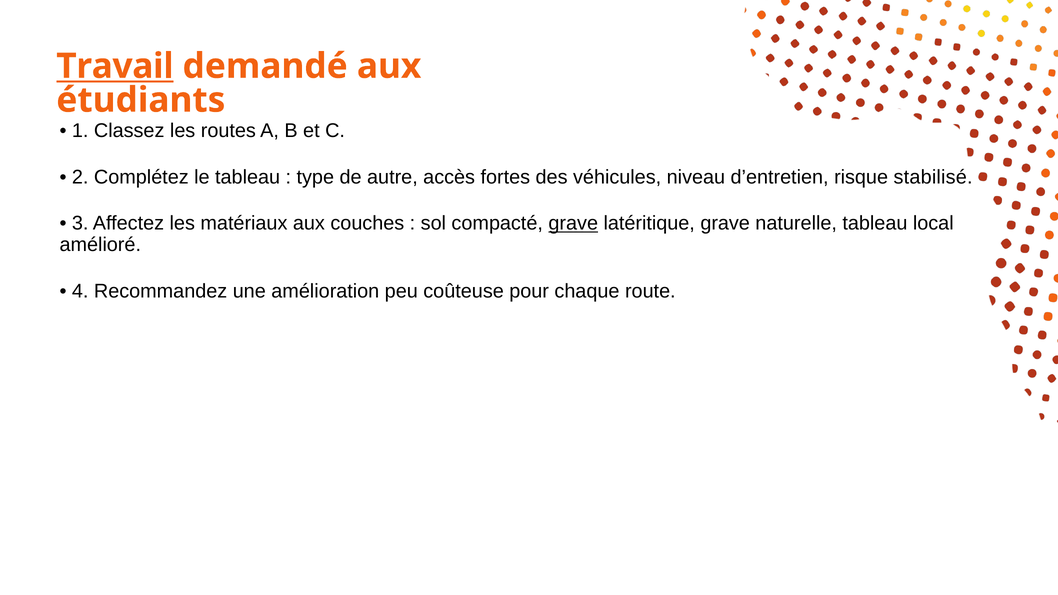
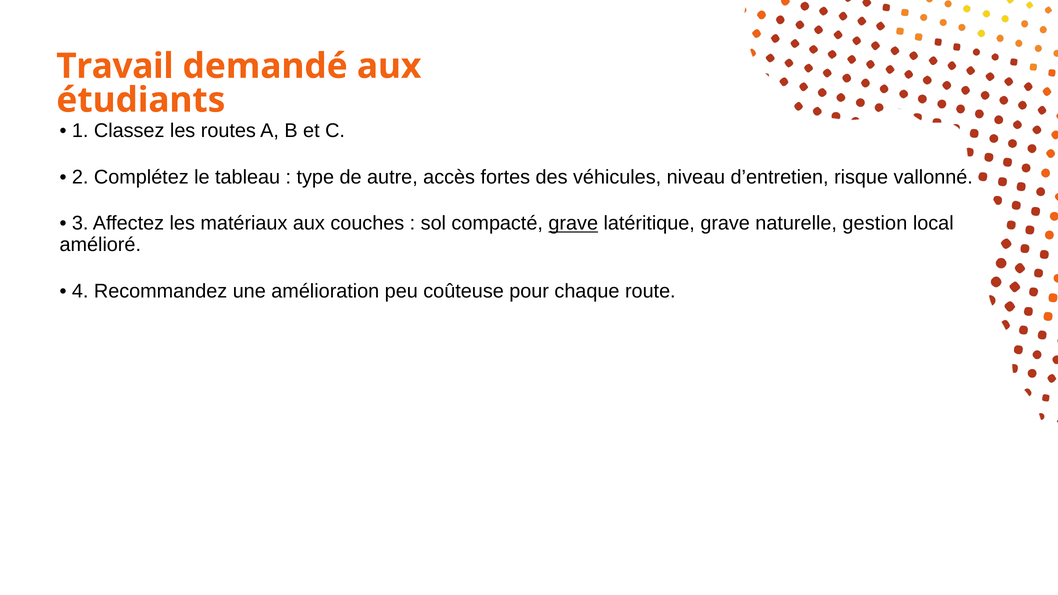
Travail underline: present -> none
stabilisé: stabilisé -> vallonné
naturelle tableau: tableau -> gestion
